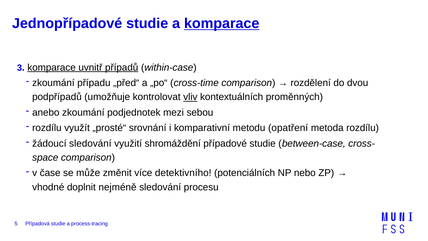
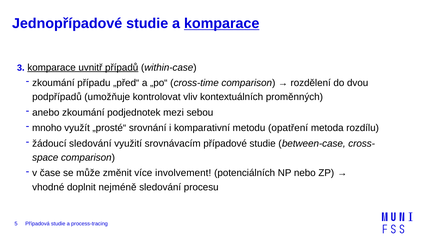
vliv underline: present -> none
rozdílu at (47, 128): rozdílu -> mnoho
shromáždění: shromáždění -> srovnávacím
detektivního: detektivního -> involvement
